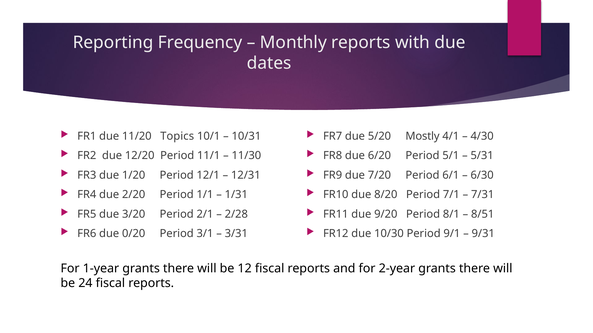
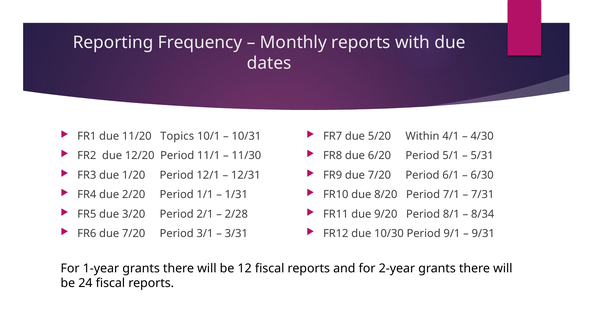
Mostly: Mostly -> Within
8/51: 8/51 -> 8/34
FR6 due 0/20: 0/20 -> 7/20
